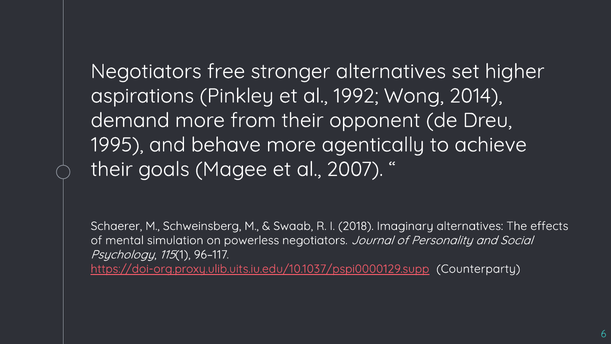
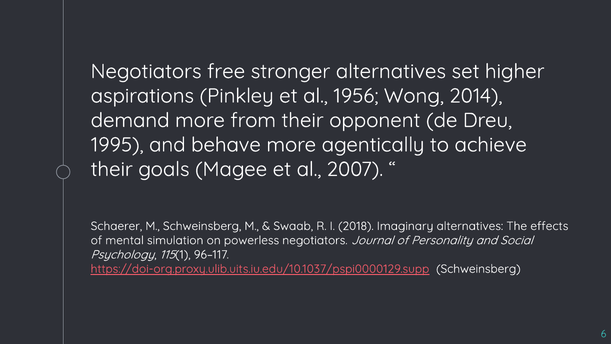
1992: 1992 -> 1956
https://doi-org.proxy.ulib.uits.iu.edu/10.1037/pspi0000129.supp Counterparty: Counterparty -> Schweinsberg
